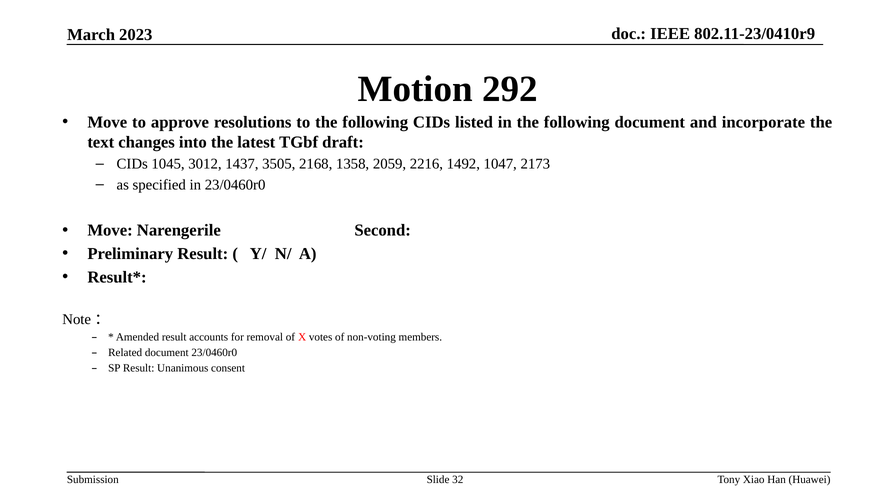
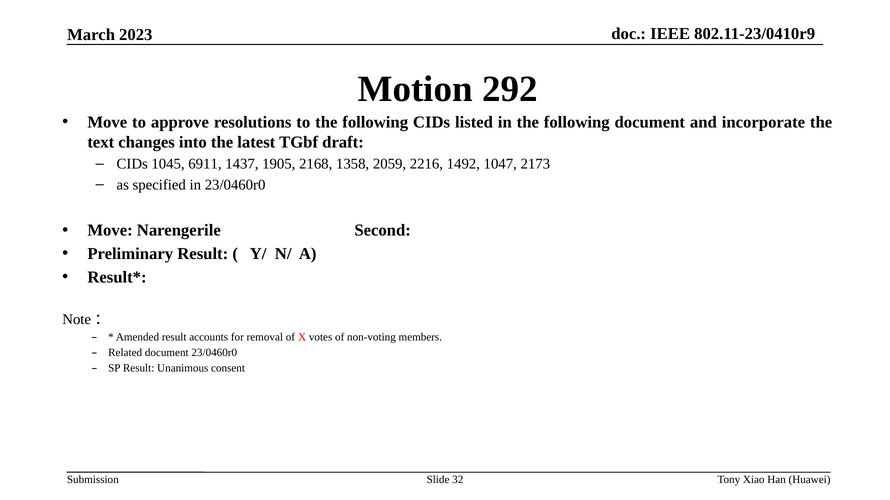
3012: 3012 -> 6911
3505: 3505 -> 1905
